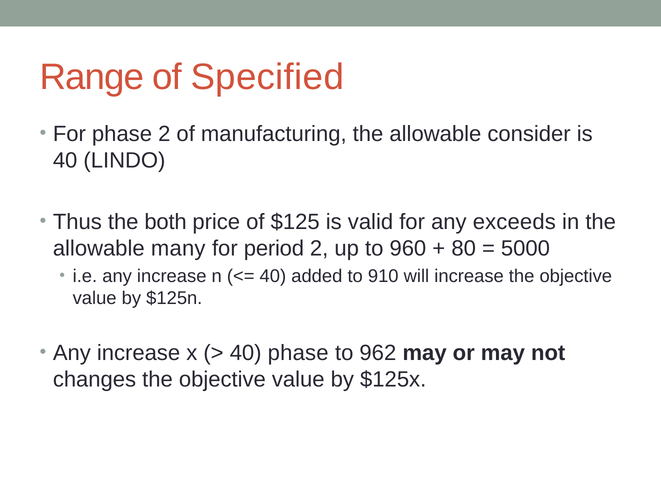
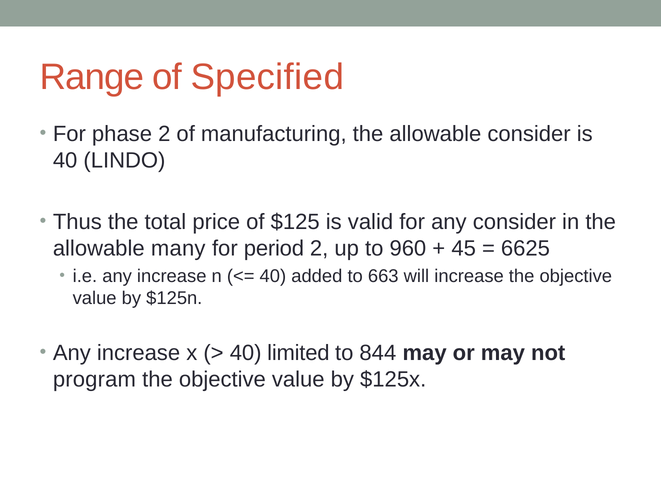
both: both -> total
any exceeds: exceeds -> consider
80: 80 -> 45
5000: 5000 -> 6625
910: 910 -> 663
40 phase: phase -> limited
962: 962 -> 844
changes: changes -> program
